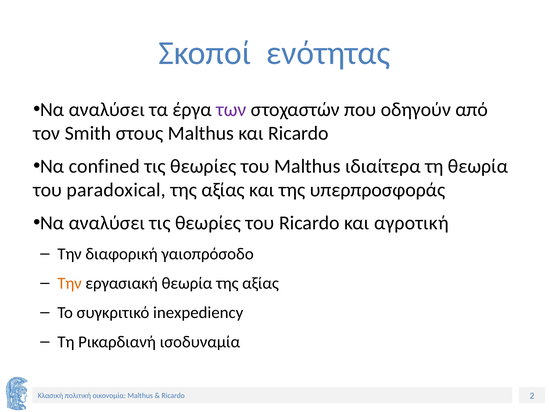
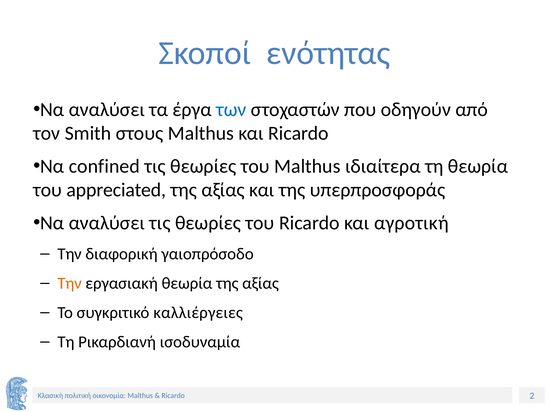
των colour: purple -> blue
paradoxical: paradoxical -> appreciated
inexpediency: inexpediency -> καλλιέργειες
